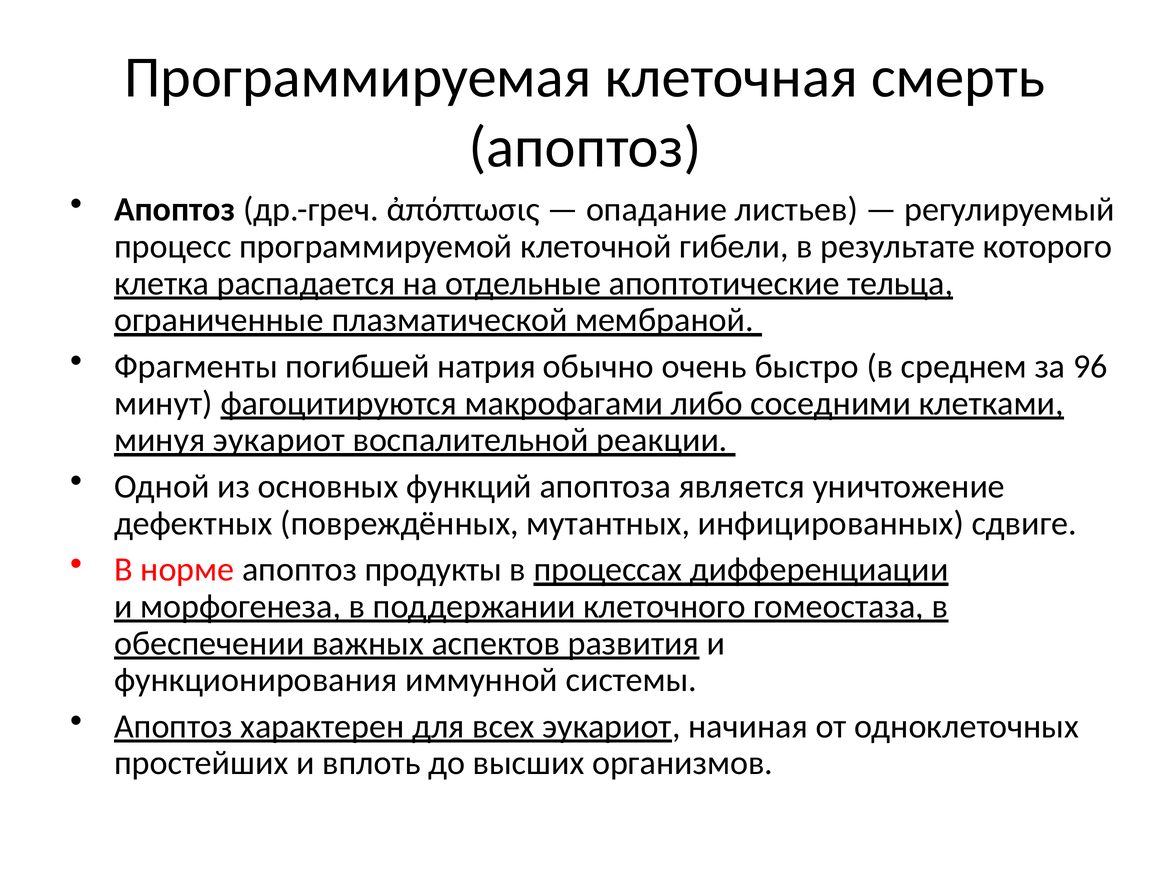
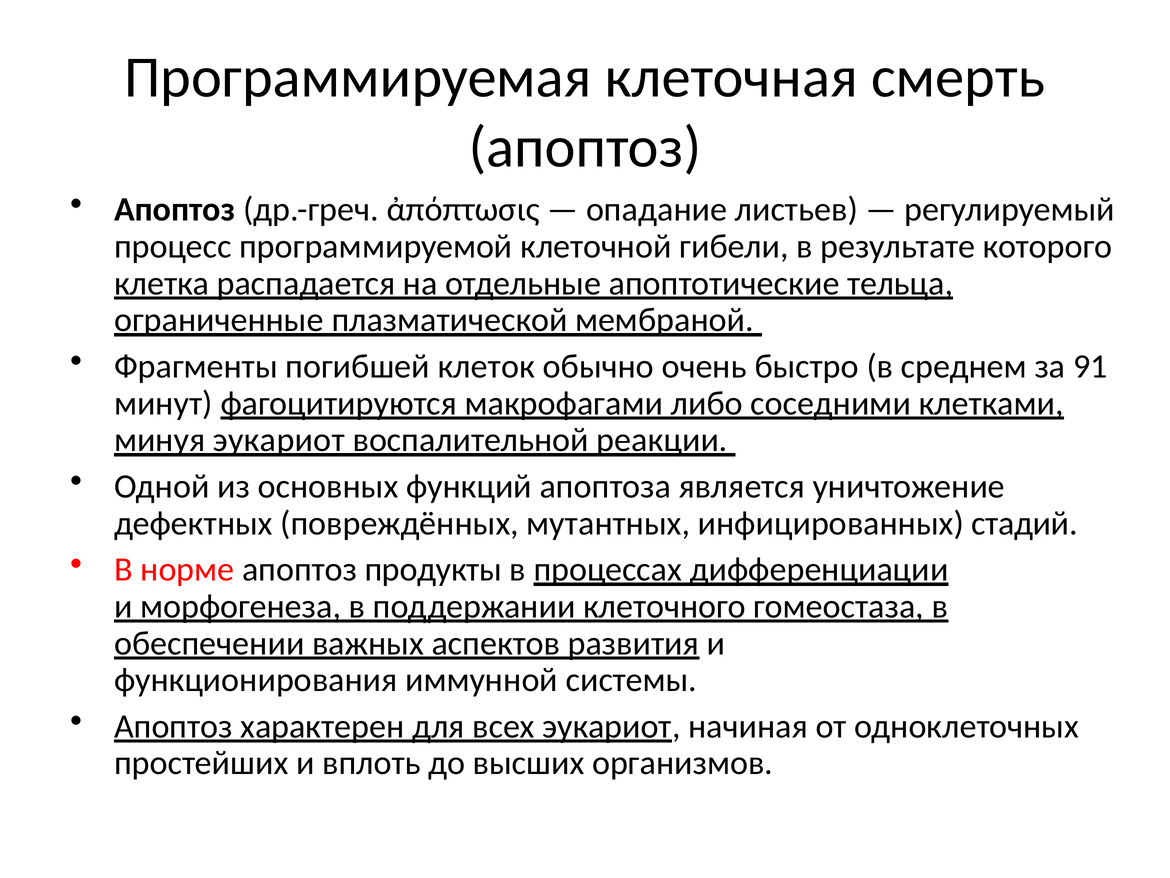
натрия: натрия -> клеток
96: 96 -> 91
сдвиге: сдвиге -> стадий
